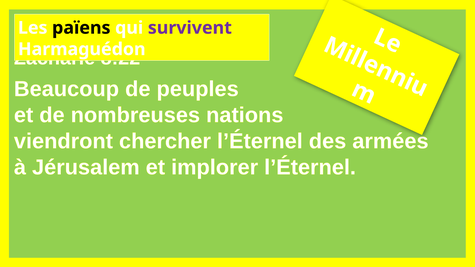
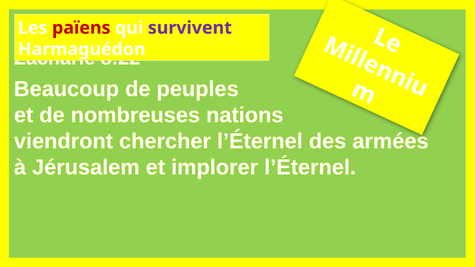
païens colour: black -> red
